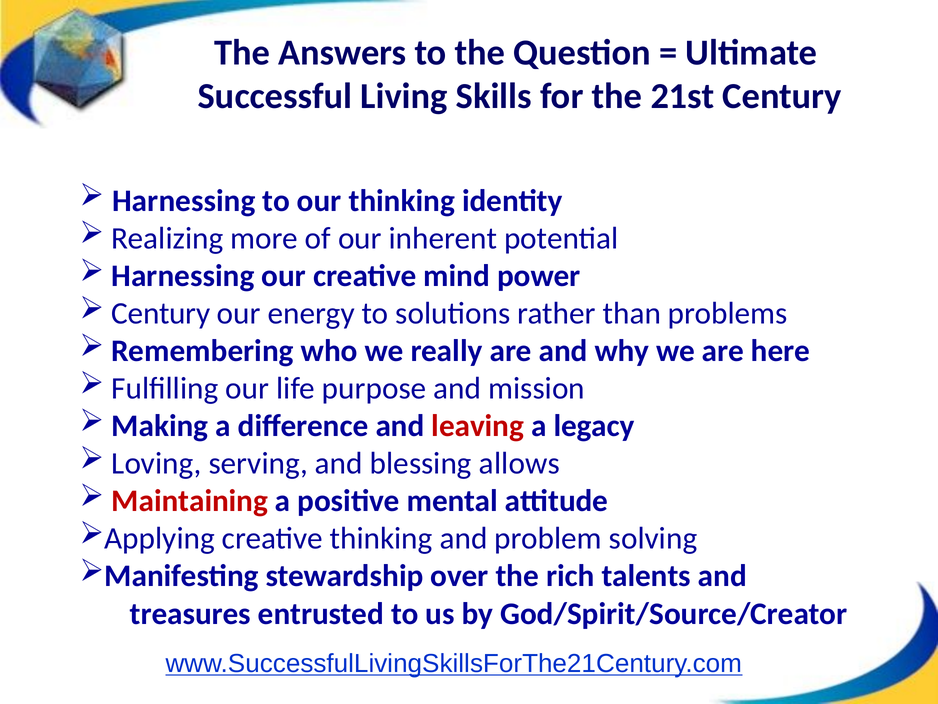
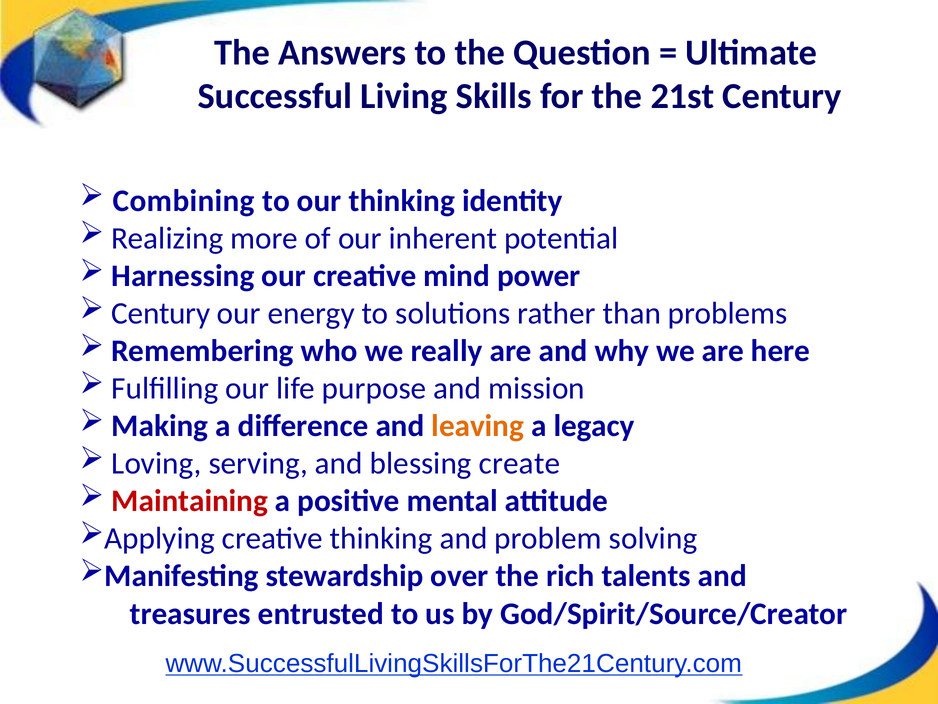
Harnessing at (184, 201): Harnessing -> Combining
leaving colour: red -> orange
allows: allows -> create
